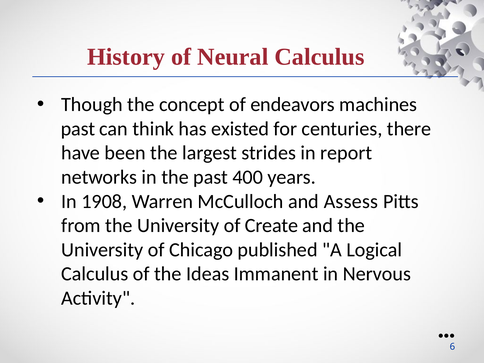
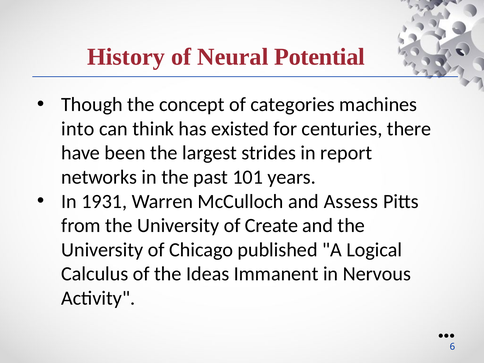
Neural Calculus: Calculus -> Potential
endeavors: endeavors -> categories
past at (78, 129): past -> into
400: 400 -> 101
1908: 1908 -> 1931
